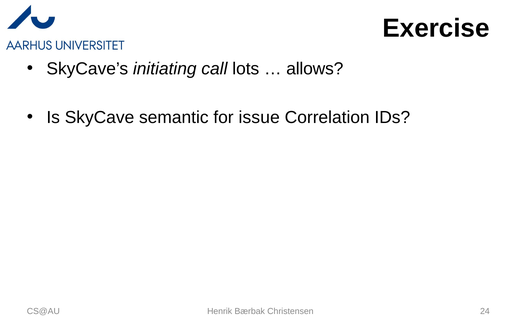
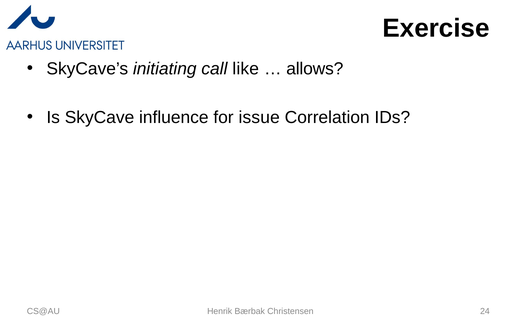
lots: lots -> like
semantic: semantic -> influence
